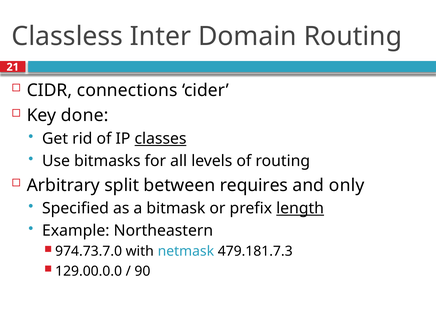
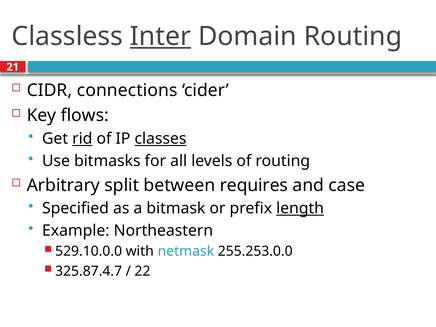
Inter underline: none -> present
done: done -> flows
rid underline: none -> present
only: only -> case
974.73.7.0: 974.73.7.0 -> 529.10.0.0
479.181.7.3: 479.181.7.3 -> 255.253.0.0
129.00.0.0: 129.00.0.0 -> 325.87.4.7
90: 90 -> 22
